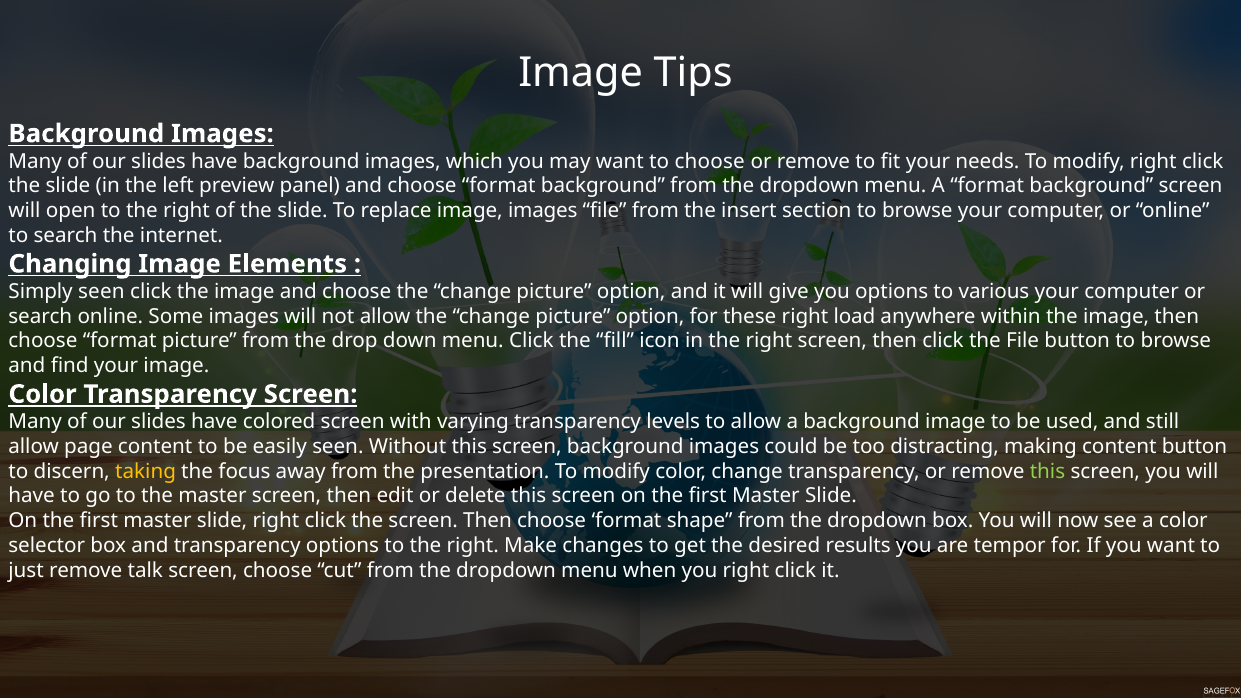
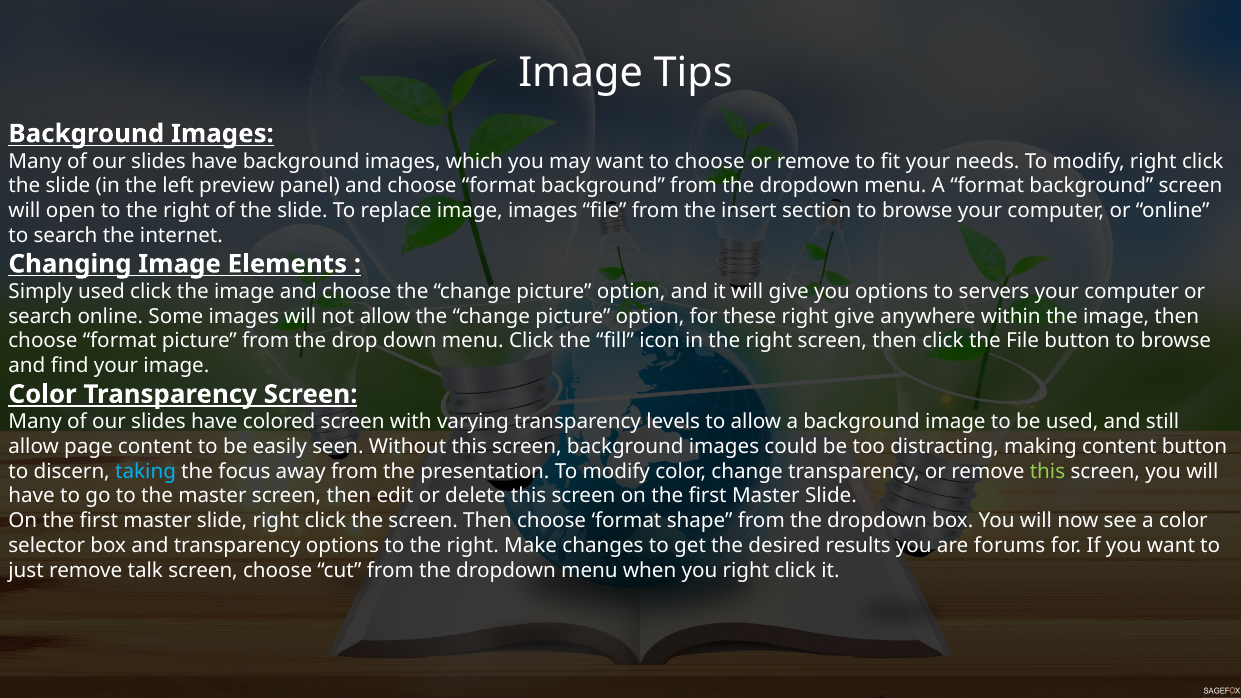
Simply seen: seen -> used
various: various -> servers
right load: load -> give
taking colour: yellow -> light blue
tempor: tempor -> forums
